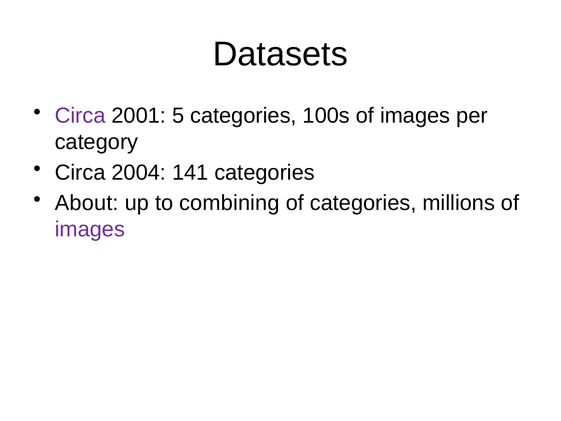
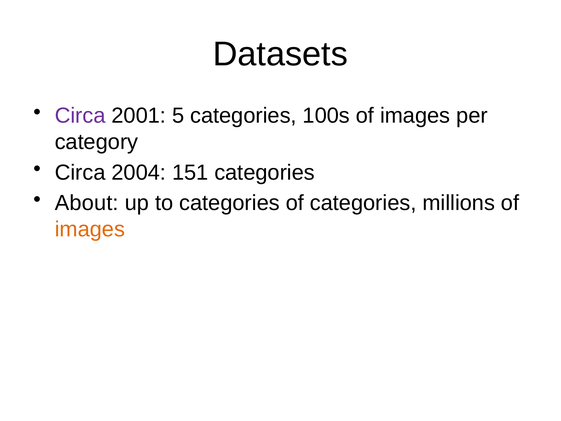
141: 141 -> 151
to combining: combining -> categories
images at (90, 229) colour: purple -> orange
